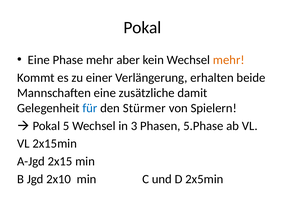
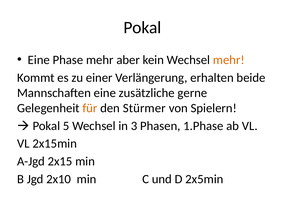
damit: damit -> gerne
für colour: blue -> orange
5.Phase: 5.Phase -> 1.Phase
